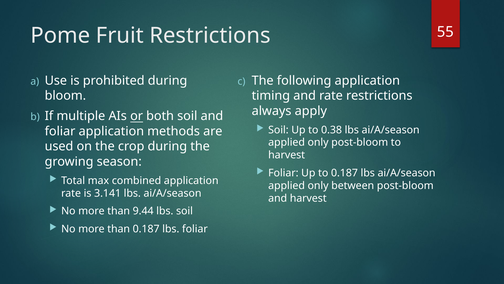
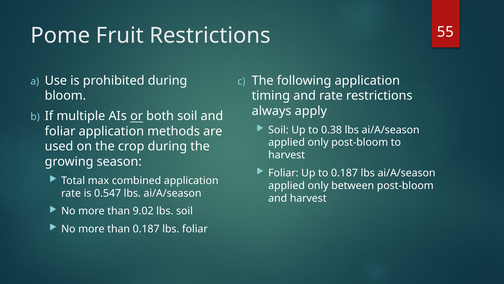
3.141: 3.141 -> 0.547
9.44: 9.44 -> 9.02
